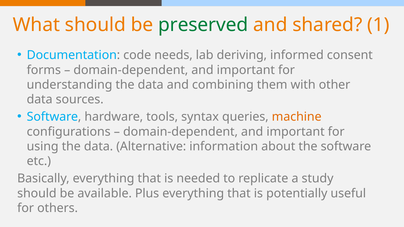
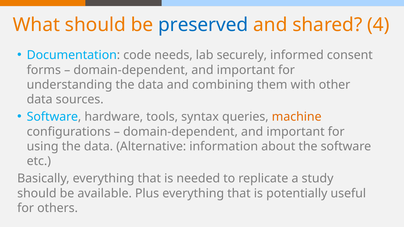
preserved colour: green -> blue
1: 1 -> 4
deriving: deriving -> securely
